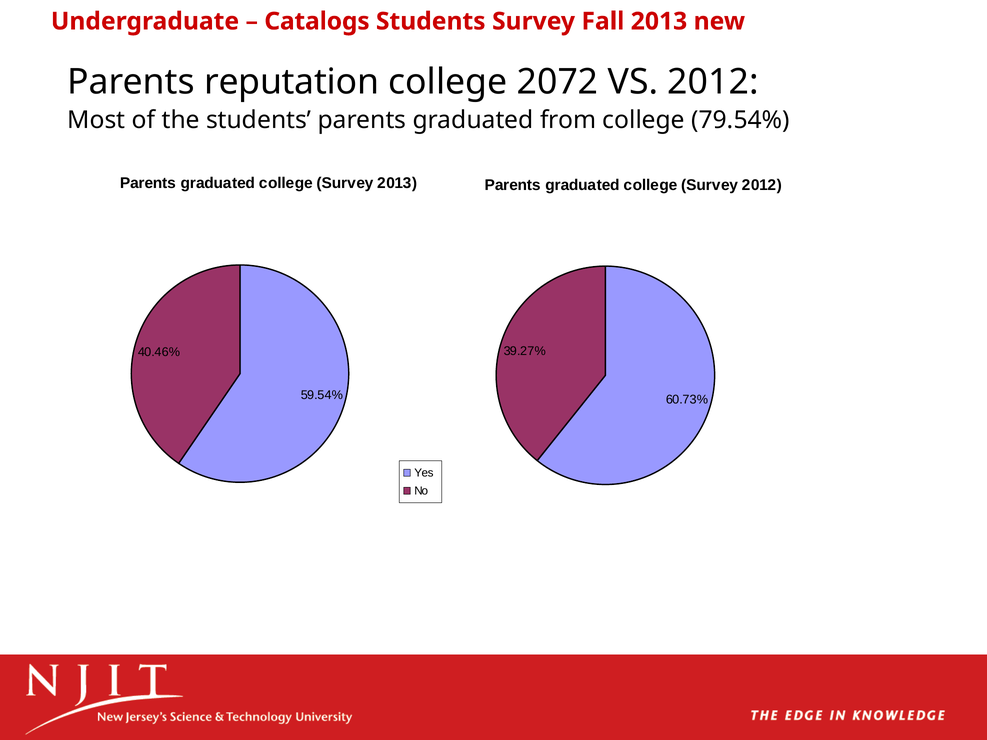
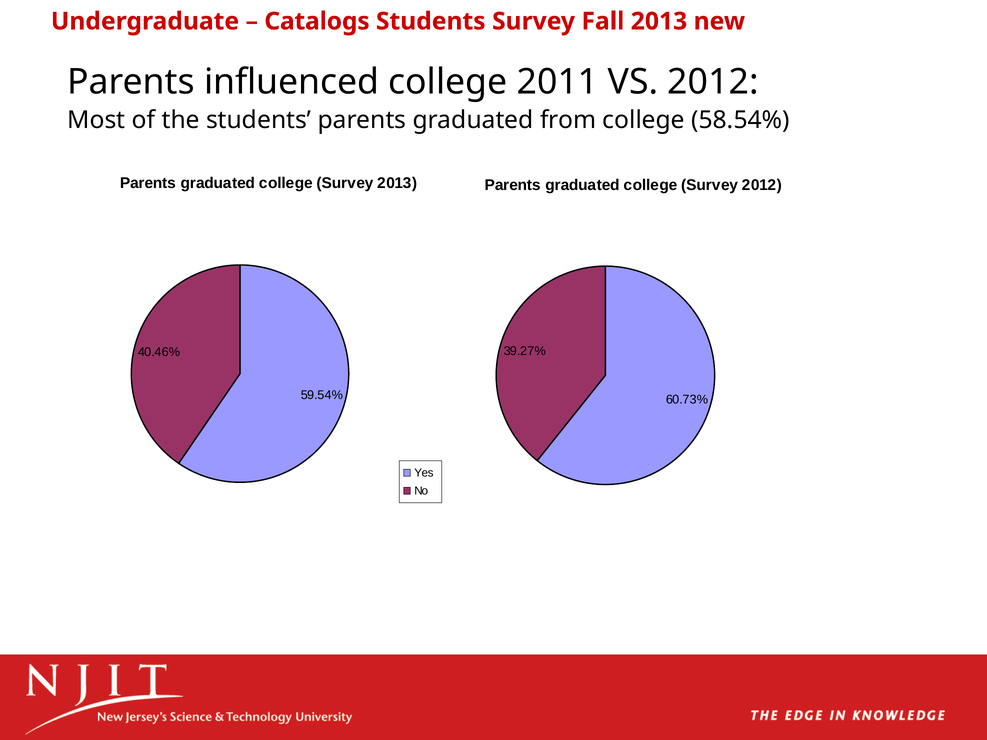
reputation: reputation -> influenced
2072: 2072 -> 2011
79.54%: 79.54% -> 58.54%
